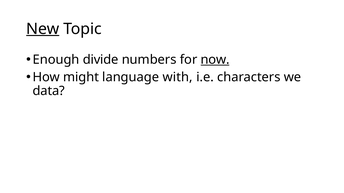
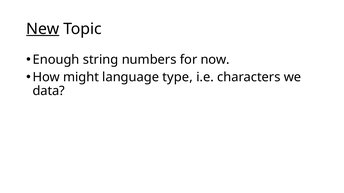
divide: divide -> string
now underline: present -> none
with: with -> type
